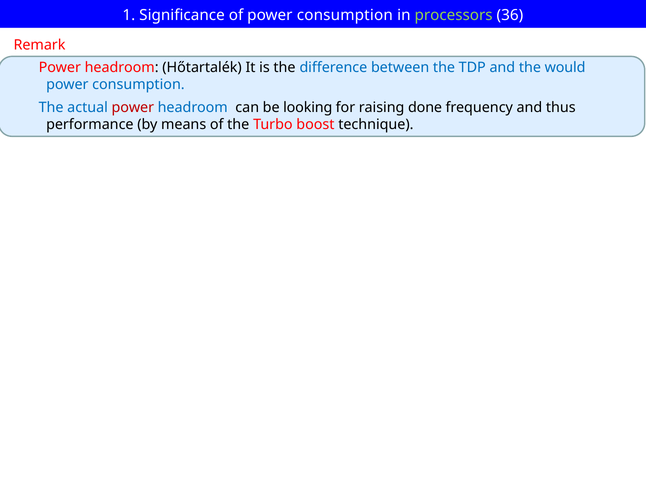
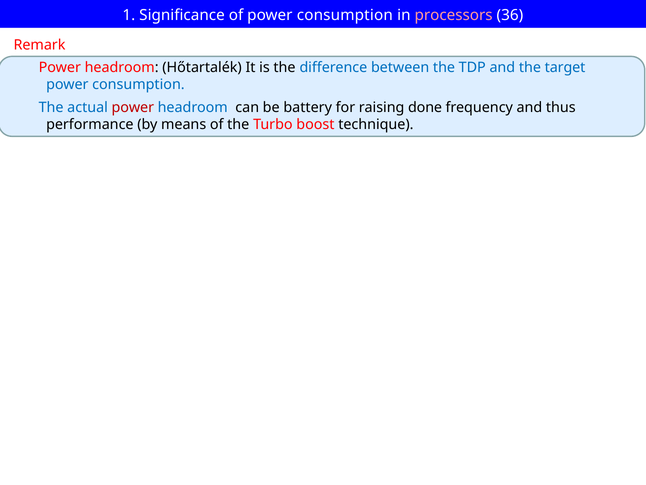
processors colour: light green -> pink
would: would -> target
looking: looking -> battery
